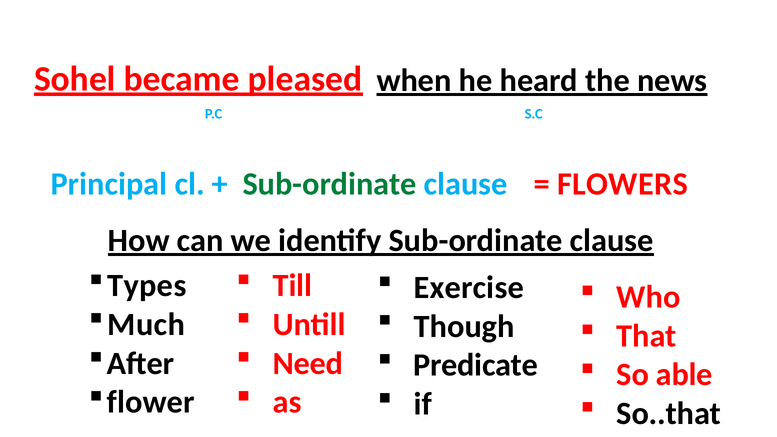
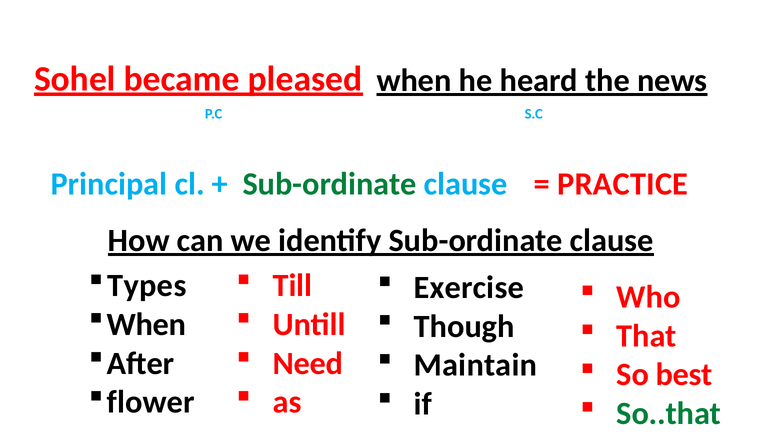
FLOWERS: FLOWERS -> PRACTICE
Much at (146, 325): Much -> When
Predicate: Predicate -> Maintain
able: able -> best
So..that colour: black -> green
